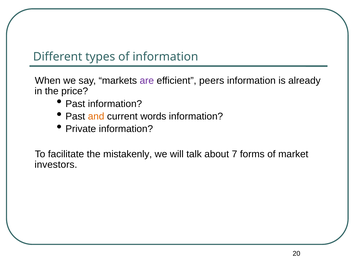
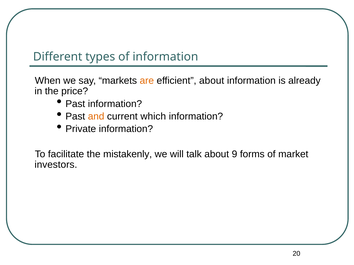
are colour: purple -> orange
efficient peers: peers -> about
words: words -> which
7: 7 -> 9
